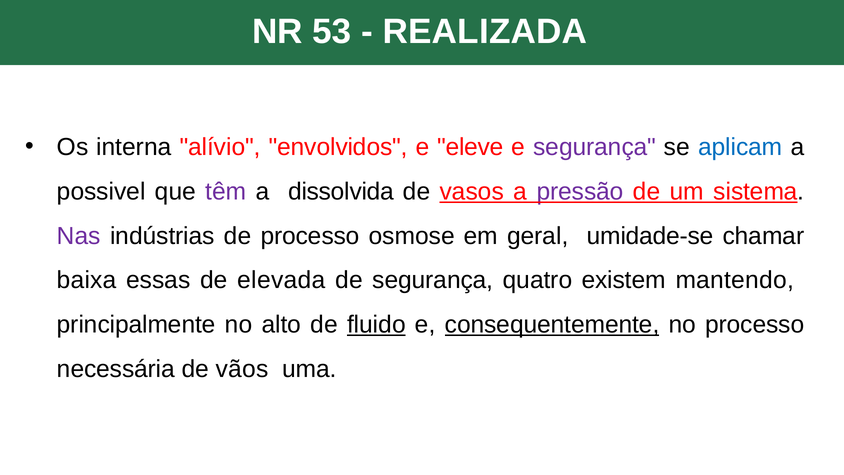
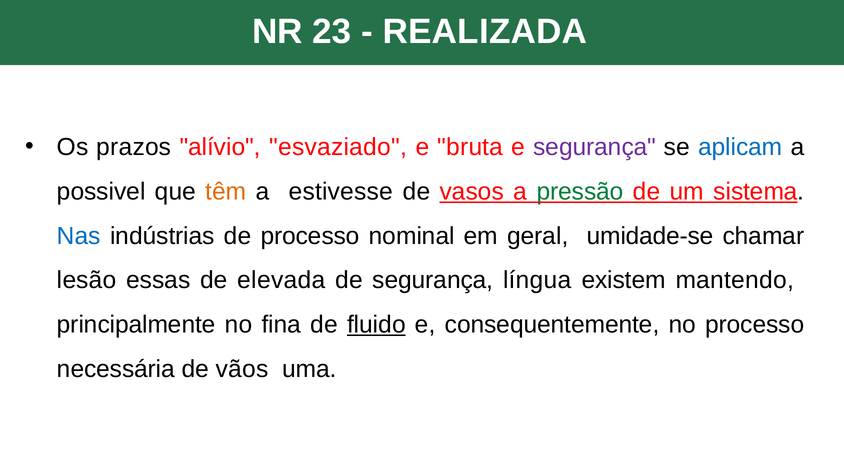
53: 53 -> 23
interna: interna -> prazos
envolvidos: envolvidos -> esvaziado
eleve: eleve -> bruta
têm colour: purple -> orange
dissolvida: dissolvida -> estivesse
pressão colour: purple -> green
Nas colour: purple -> blue
osmose: osmose -> nominal
baixa: baixa -> lesão
quatro: quatro -> língua
alto: alto -> fina
consequentemente underline: present -> none
